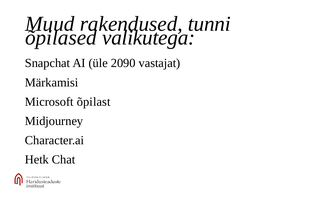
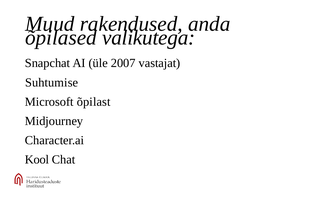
tunni: tunni -> anda
2090: 2090 -> 2007
Märkamisi: Märkamisi -> Suhtumise
Hetk: Hetk -> Kool
